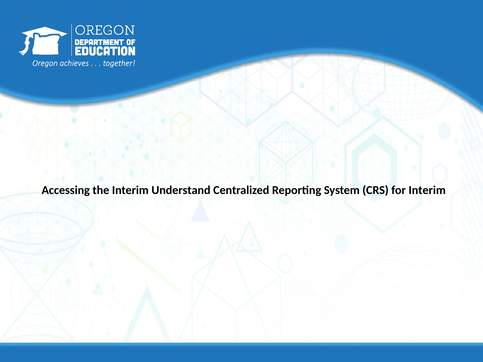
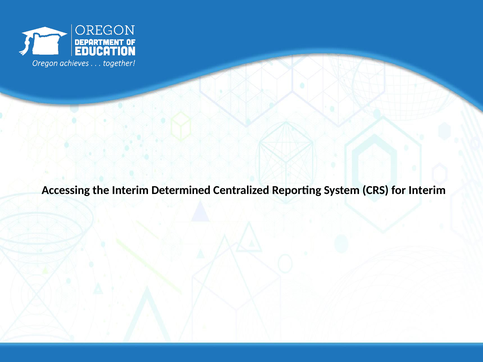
Understand: Understand -> Determined
